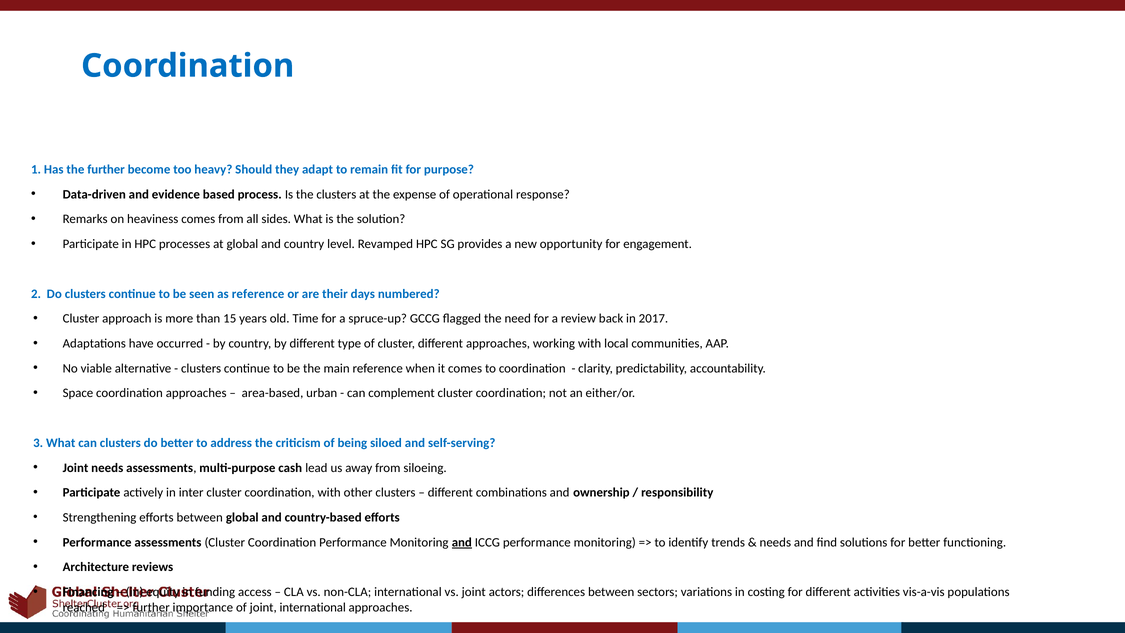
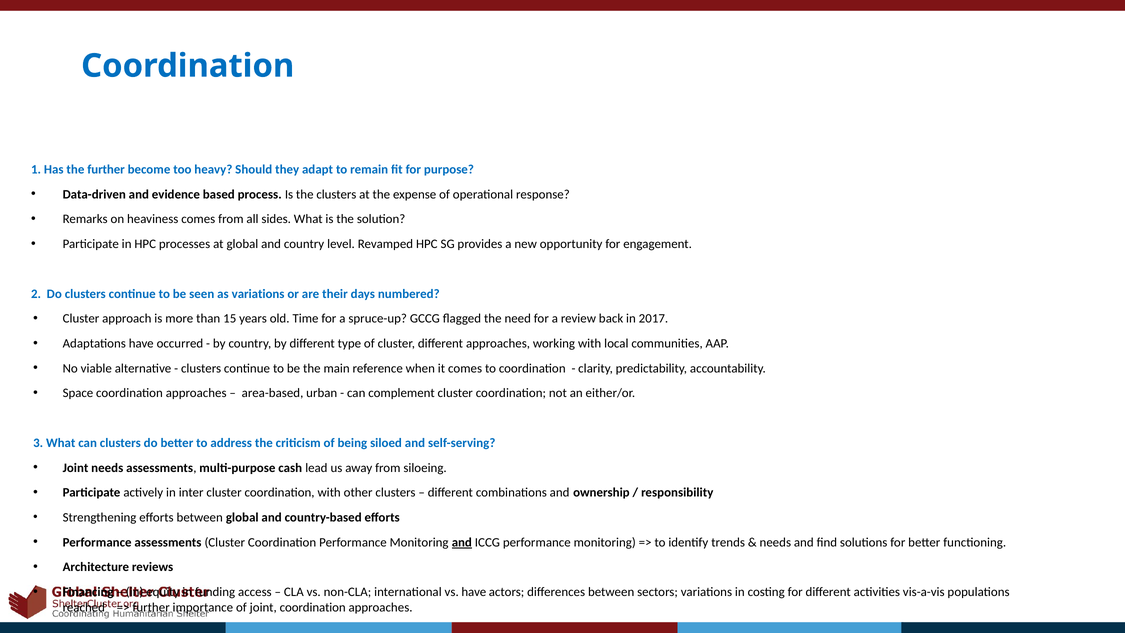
as reference: reference -> variations
vs joint: joint -> have
joint international: international -> coordination
